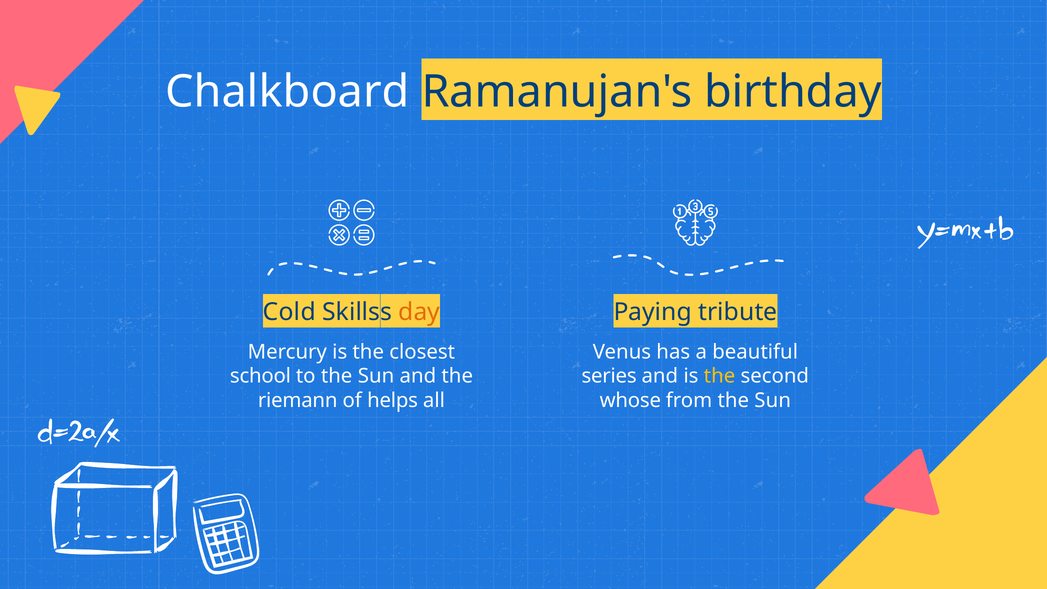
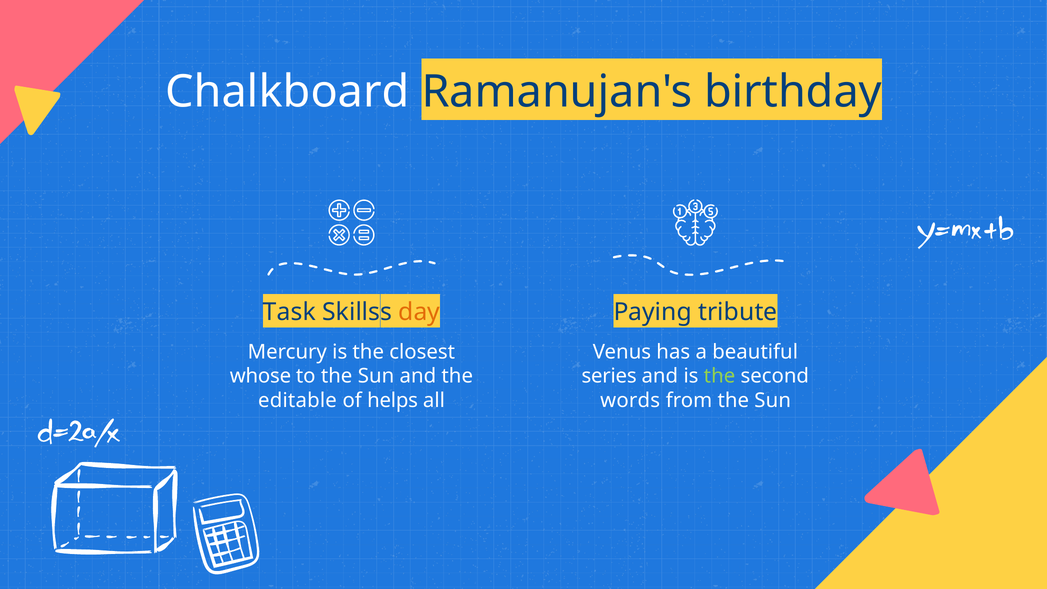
Cold: Cold -> Task
school: school -> whose
the at (719, 376) colour: yellow -> light green
riemann: riemann -> editable
whose: whose -> words
